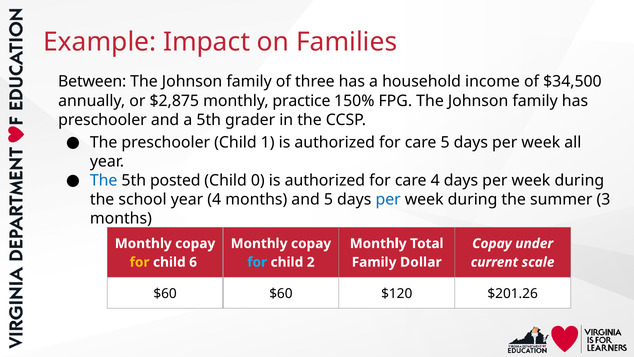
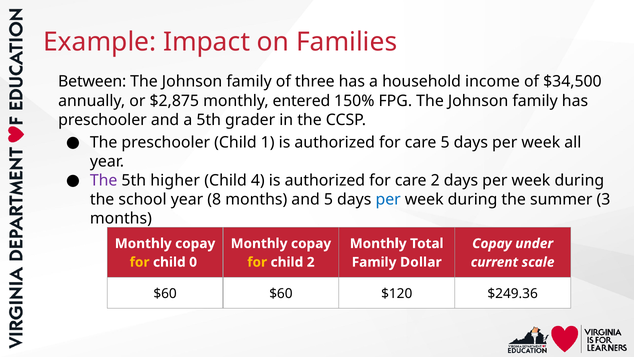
practice: practice -> entered
The at (104, 180) colour: blue -> purple
posted: posted -> higher
0: 0 -> 4
care 4: 4 -> 2
year 4: 4 -> 8
6: 6 -> 0
for at (257, 262) colour: light blue -> yellow
$201.26: $201.26 -> $249.36
